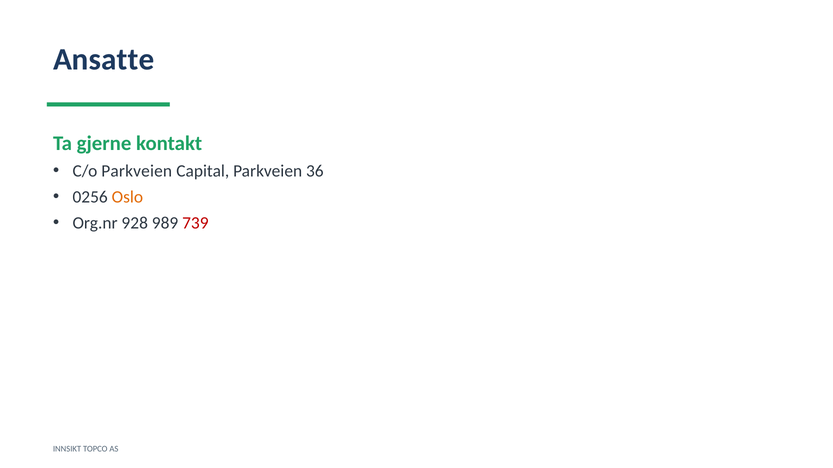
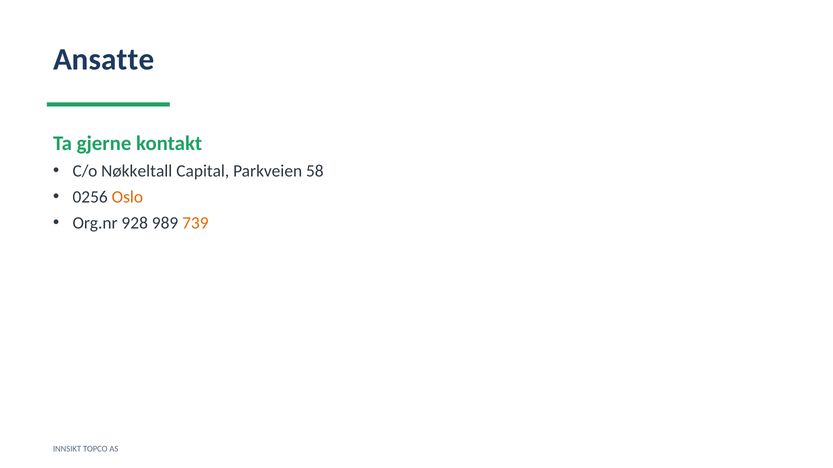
C/o Parkveien: Parkveien -> Nøkkeltall
36: 36 -> 58
739 colour: red -> orange
